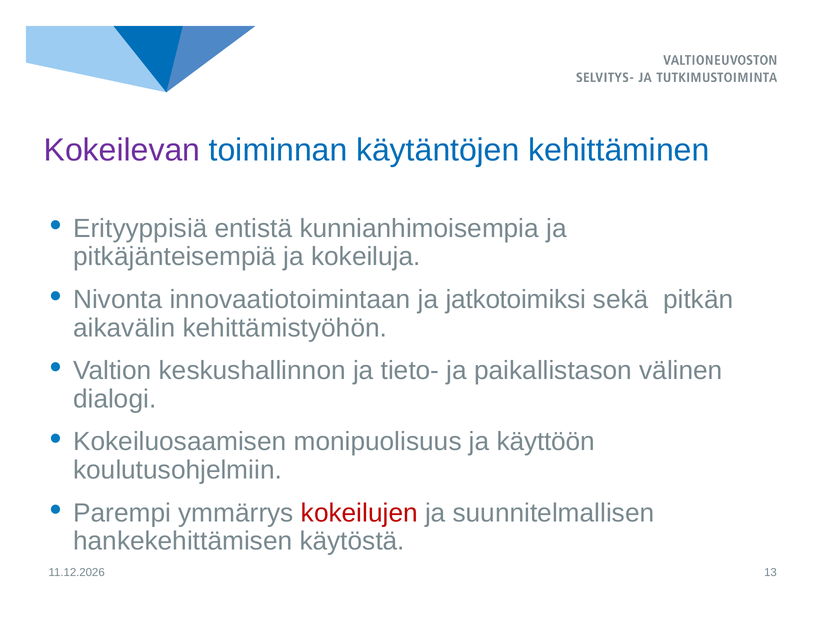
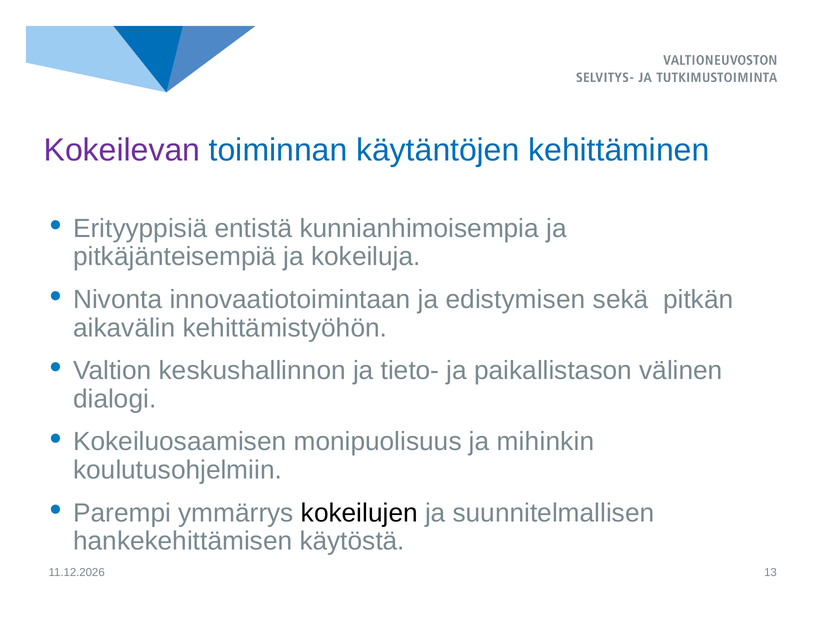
jatkotoimiksi: jatkotoimiksi -> edistymisen
käyttöön: käyttöön -> mihinkin
kokeilujen colour: red -> black
